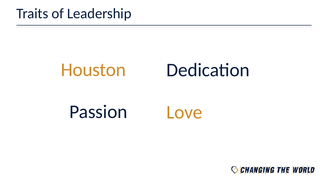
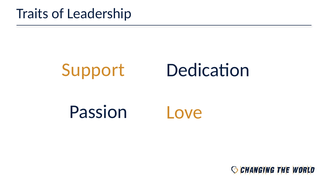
Houston: Houston -> Support
